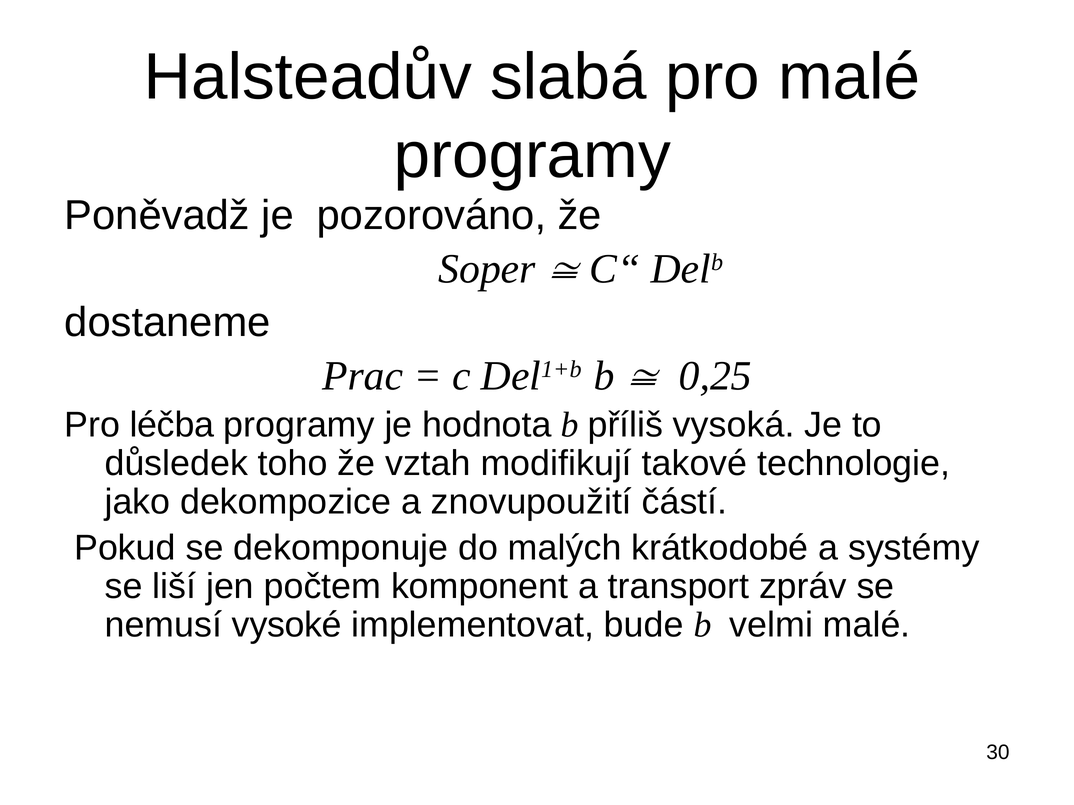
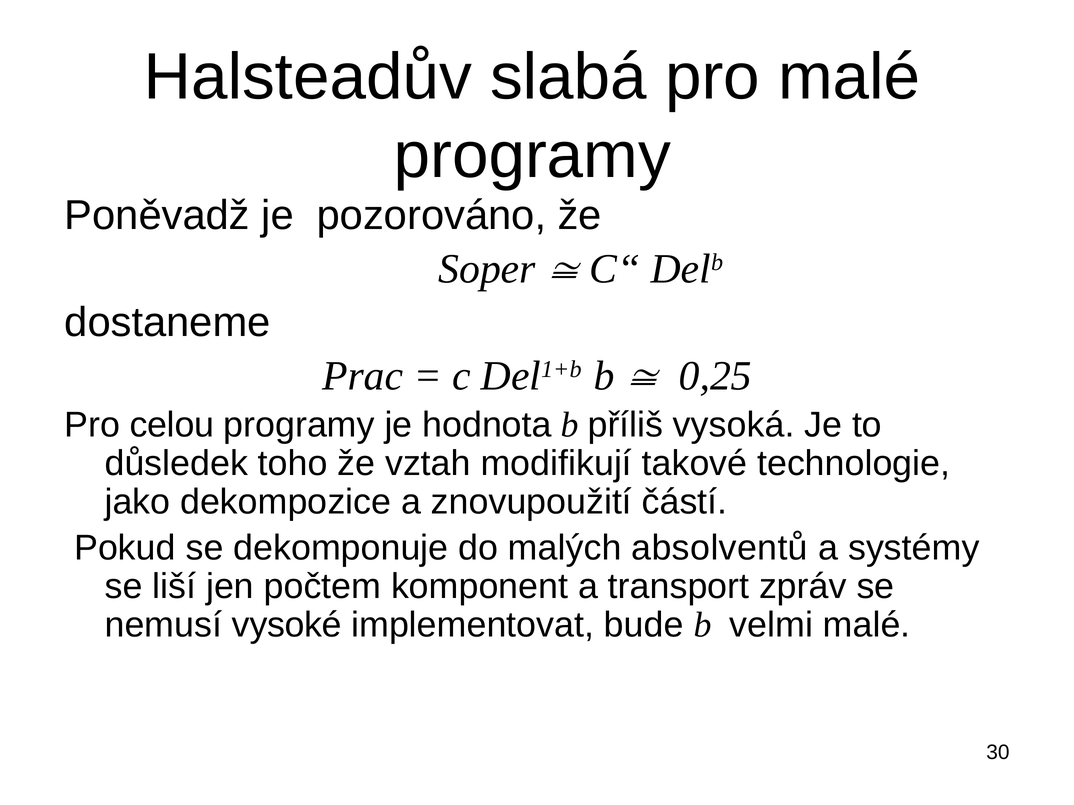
léčba: léčba -> celou
krátkodobé: krátkodobé -> absolventů
